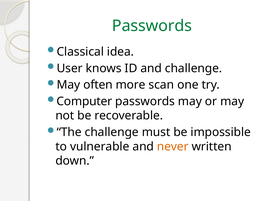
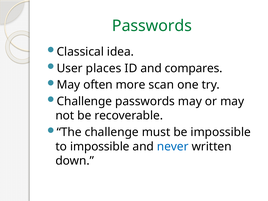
knows: knows -> places
and challenge: challenge -> compares
Computer at (84, 101): Computer -> Challenge
to vulnerable: vulnerable -> impossible
never colour: orange -> blue
